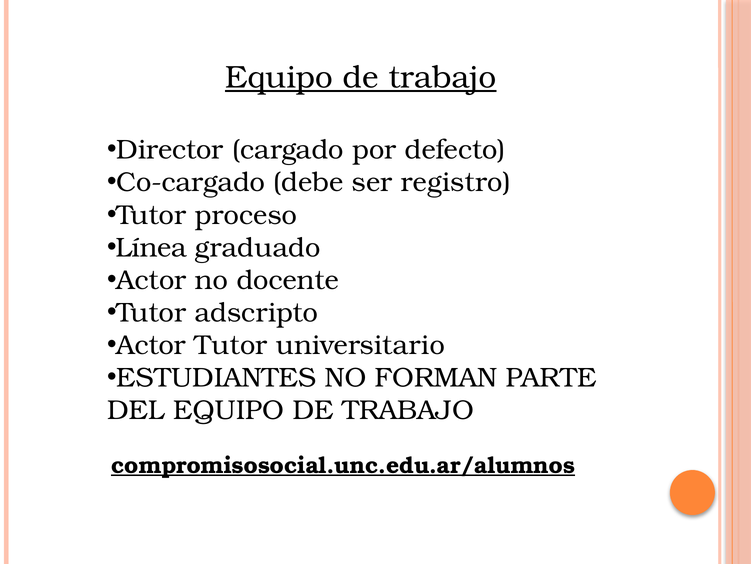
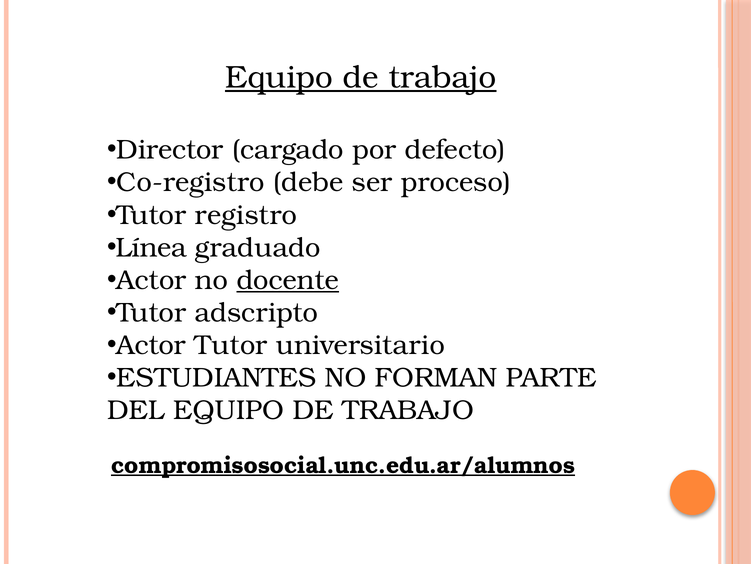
Co-cargado: Co-cargado -> Co-registro
registro: registro -> proceso
proceso: proceso -> registro
docente underline: none -> present
